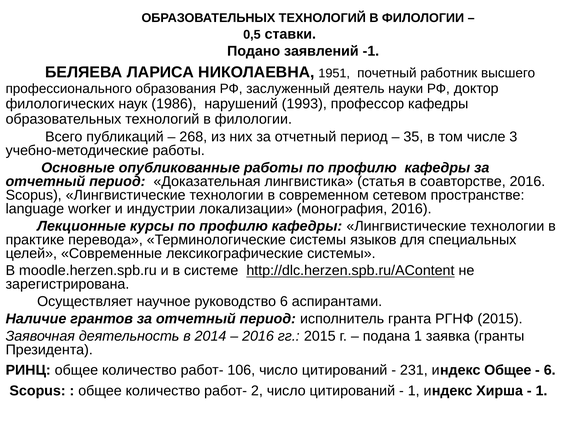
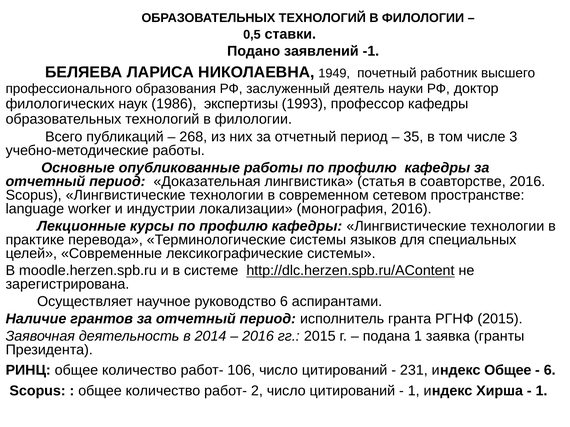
1951: 1951 -> 1949
нарушений: нарушений -> экспертизы
